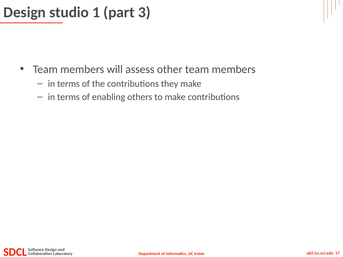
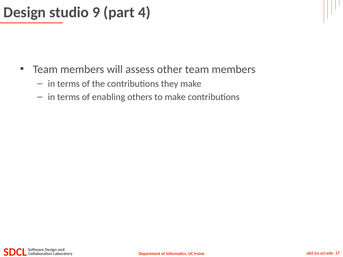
1: 1 -> 9
3: 3 -> 4
